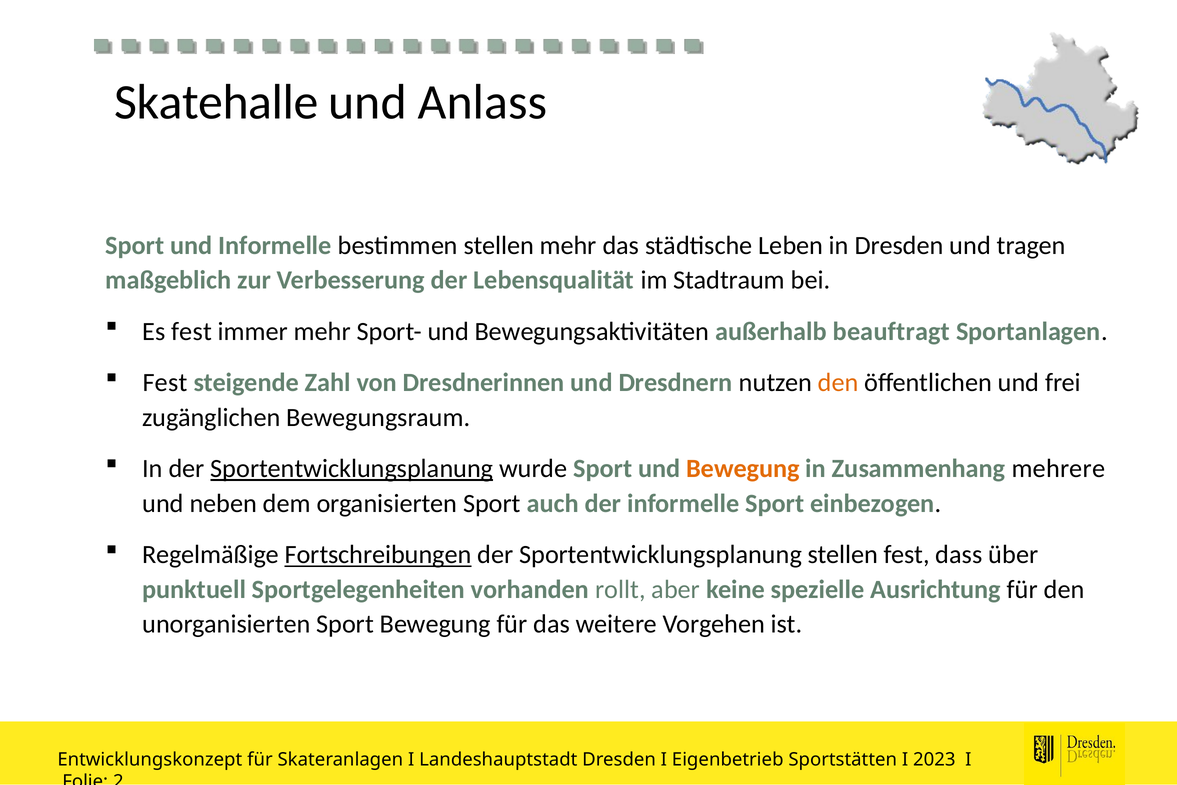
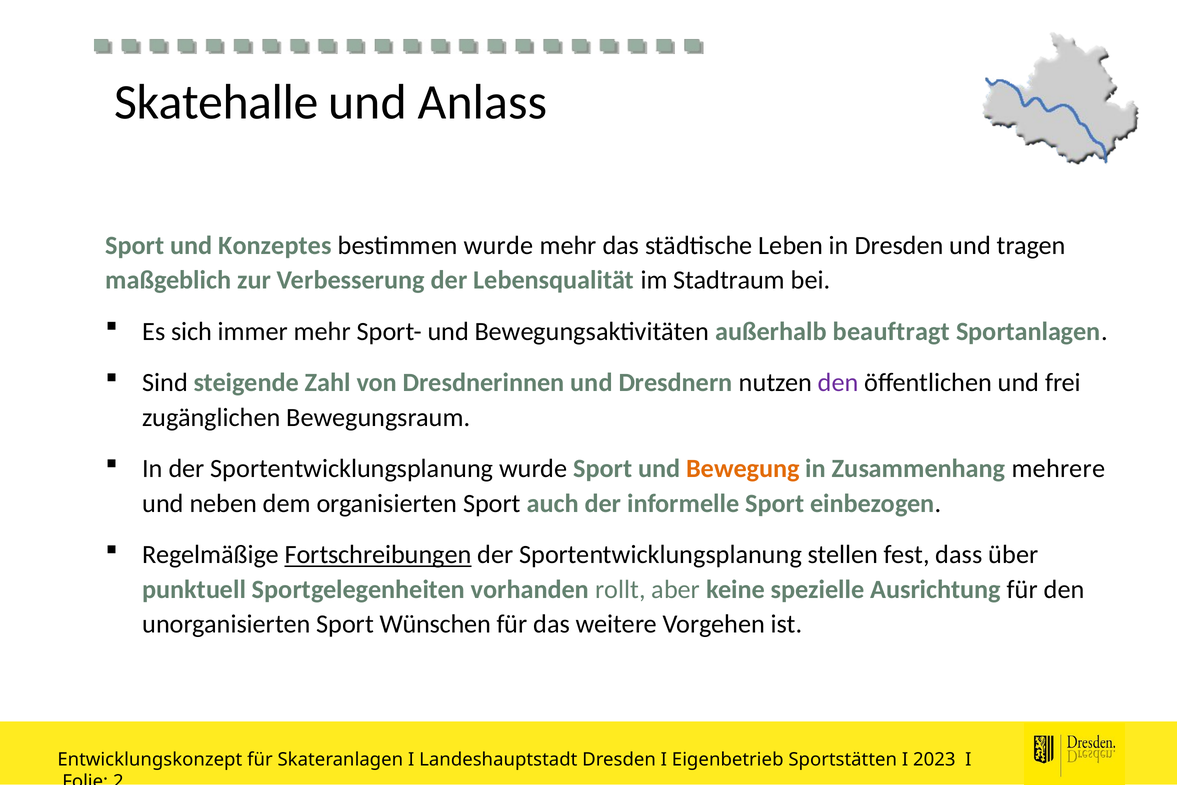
und Informelle: Informelle -> Konzeptes
bestimmen stellen: stellen -> wurde
Es fest: fest -> sich
Fest at (165, 383): Fest -> Sind
den at (838, 383) colour: orange -> purple
Sportentwicklungsplanung at (352, 468) underline: present -> none
Sport Bewegung: Bewegung -> Wünschen
